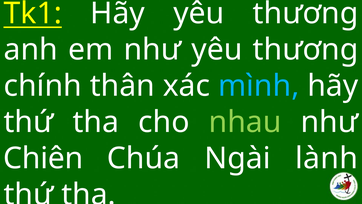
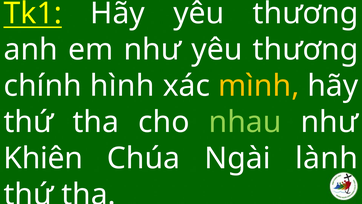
thân: thân -> hình
mình colour: light blue -> yellow
Chiên: Chiên -> Khiên
